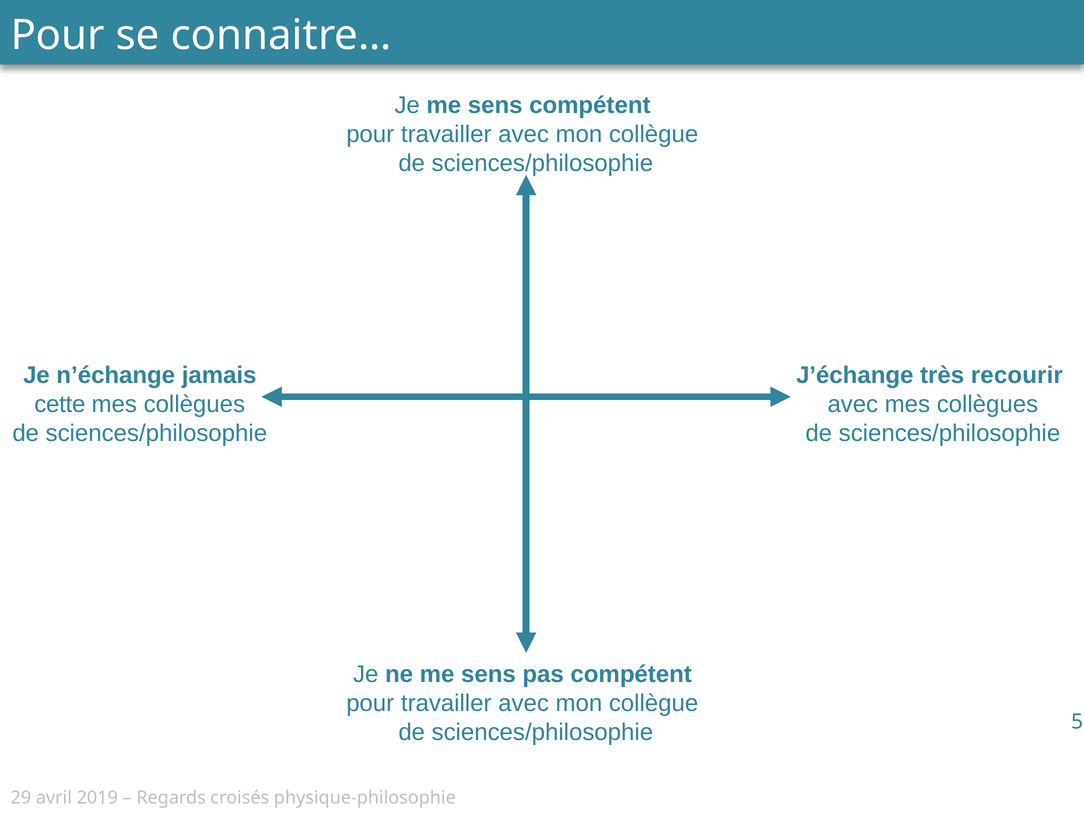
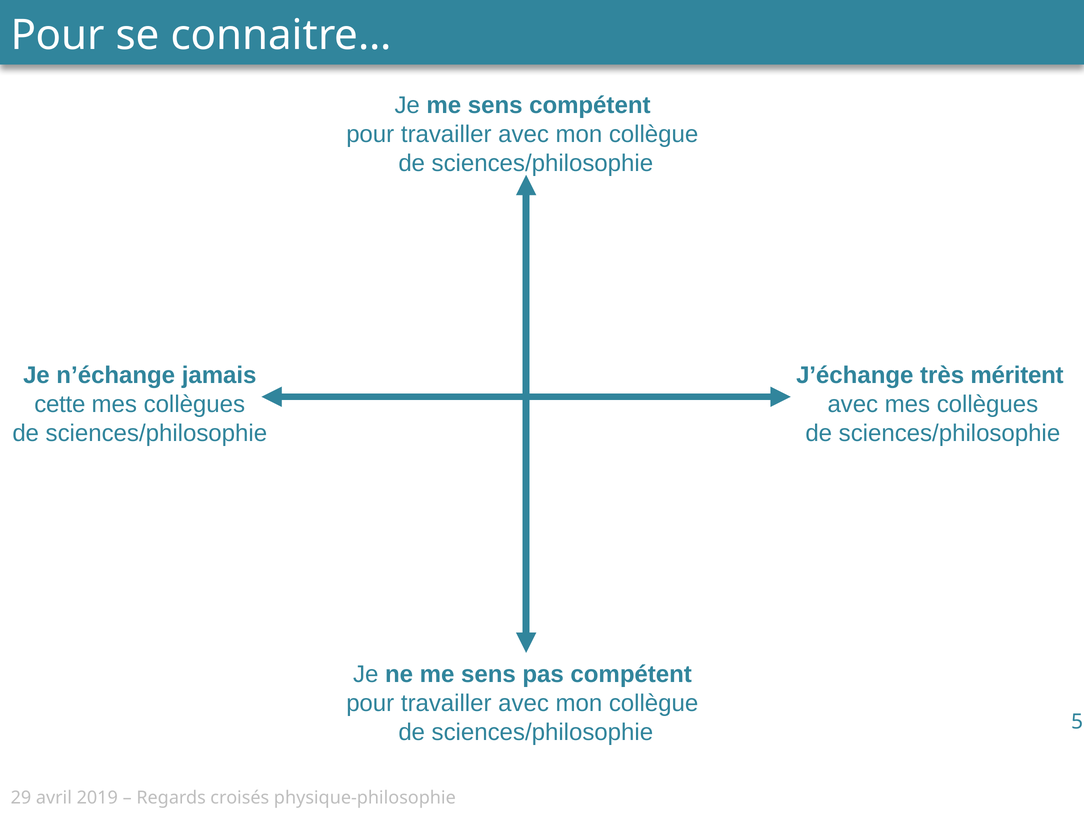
recourir: recourir -> méritent
